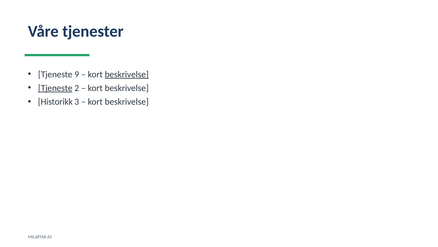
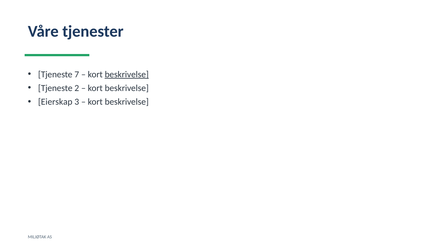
9: 9 -> 7
Tjeneste at (55, 88) underline: present -> none
Historikk: Historikk -> Eierskap
